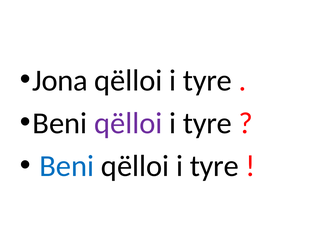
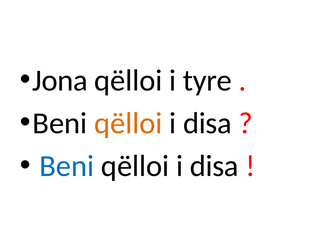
qëlloi at (128, 123) colour: purple -> orange
tyre at (207, 123): tyre -> disa
tyre at (214, 166): tyre -> disa
